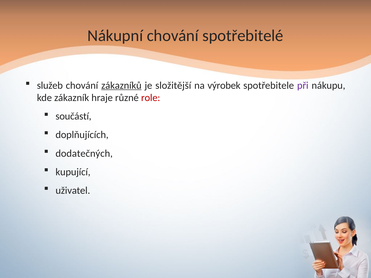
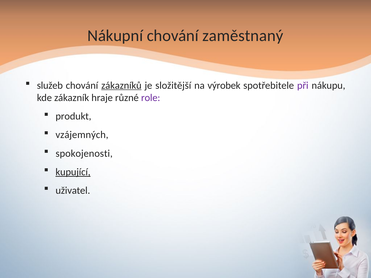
spotřebitelé: spotřebitelé -> zaměstnaný
role colour: red -> purple
součástí: součástí -> produkt
doplňujících: doplňujících -> vzájemných
dodatečných: dodatečných -> spokojenosti
kupující underline: none -> present
